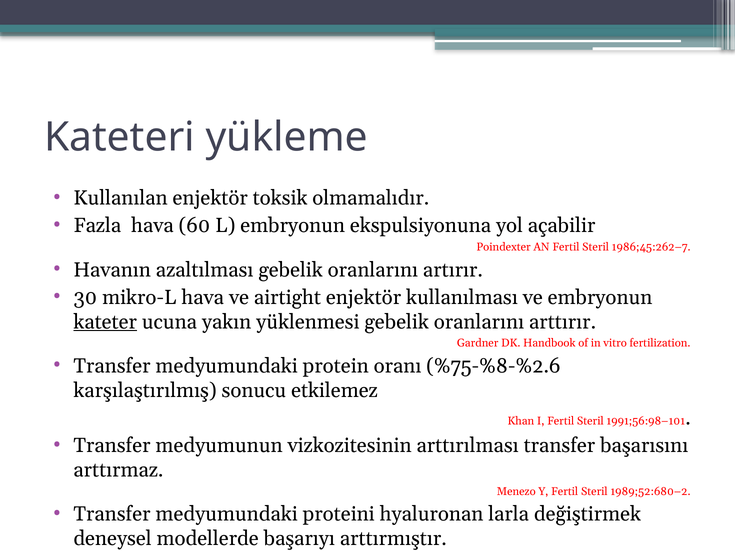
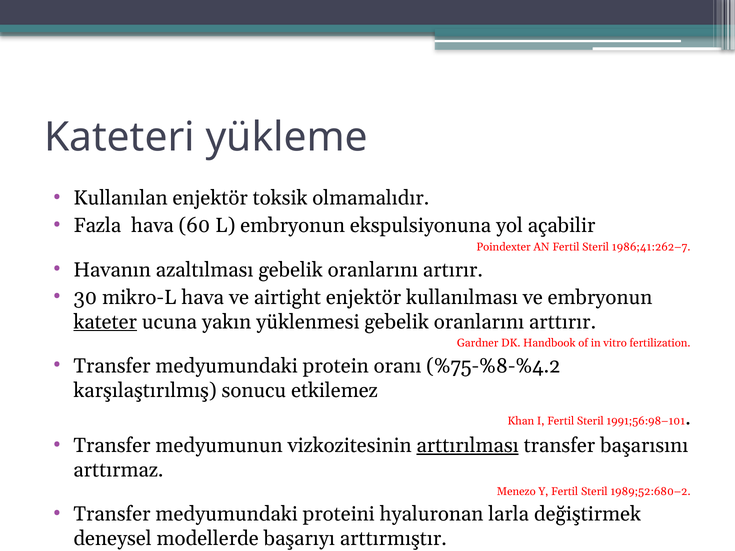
1986;45:262–7: 1986;45:262–7 -> 1986;41:262–7
%75-%8-%2.6: %75-%8-%2.6 -> %75-%8-%4.2
arttırılması underline: none -> present
